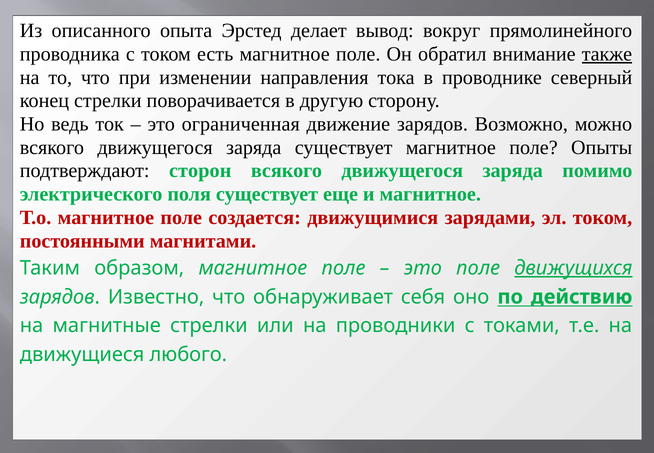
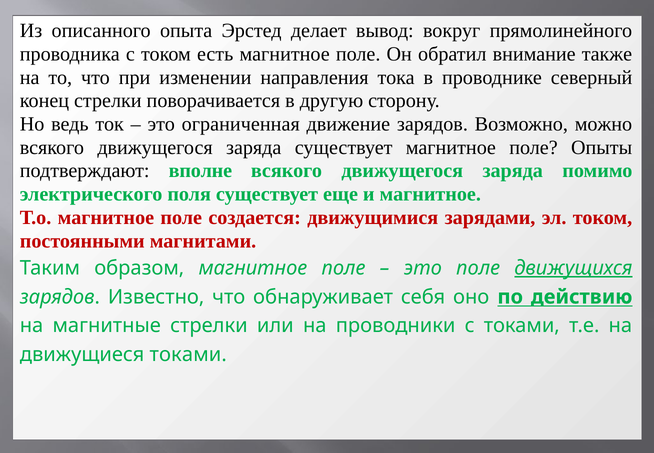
также underline: present -> none
сторон: сторон -> вполне
движущиеся любого: любого -> токами
